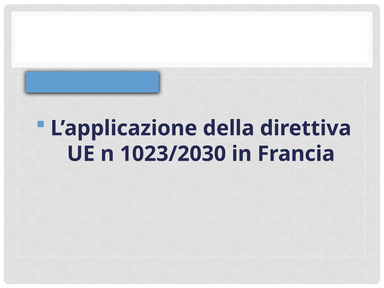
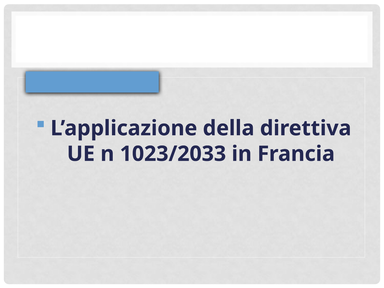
1023/2030: 1023/2030 -> 1023/2033
